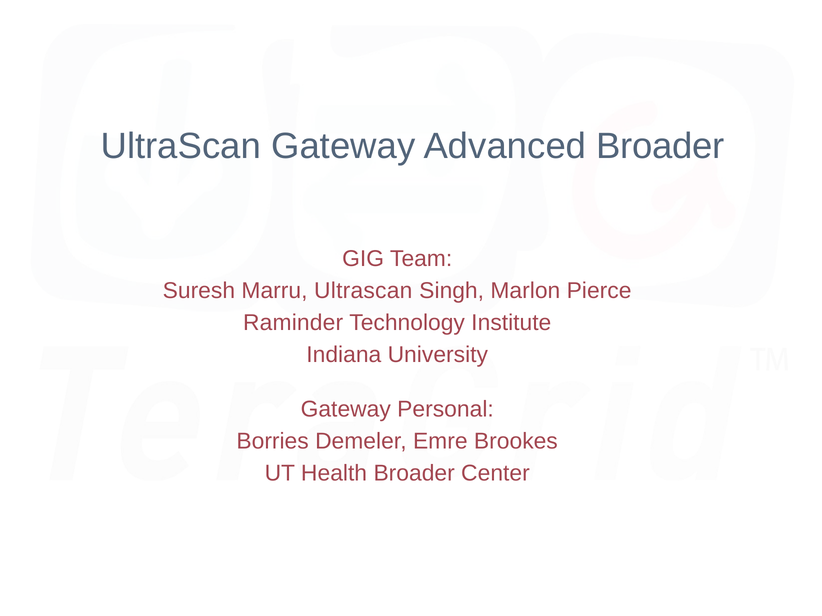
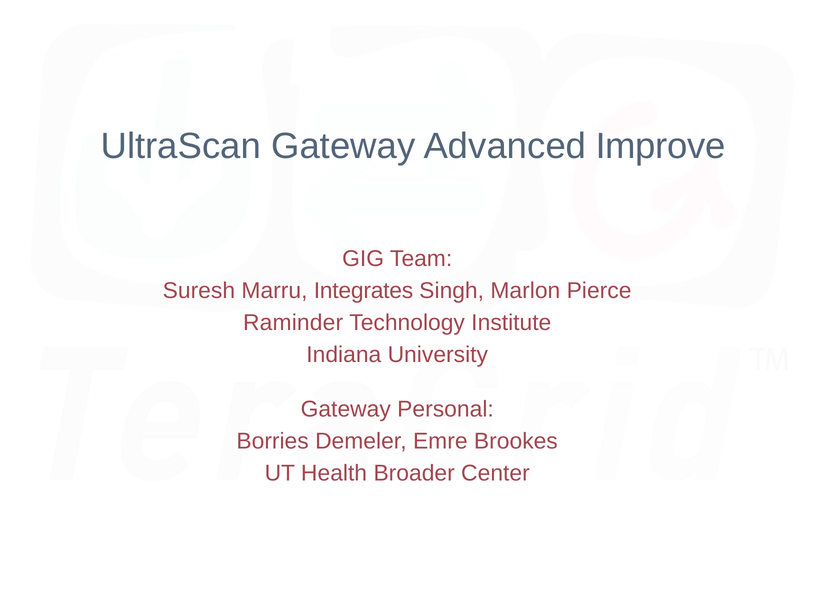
Advanced Broader: Broader -> Improve
Marru Ultrascan: Ultrascan -> Integrates
